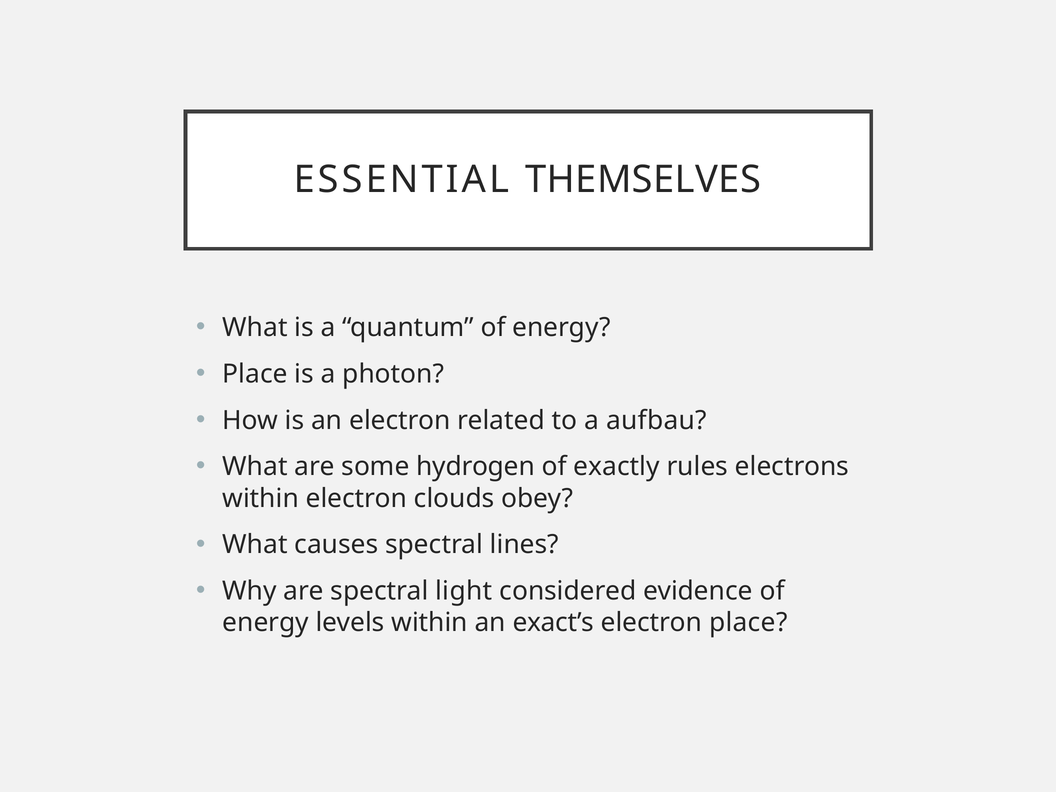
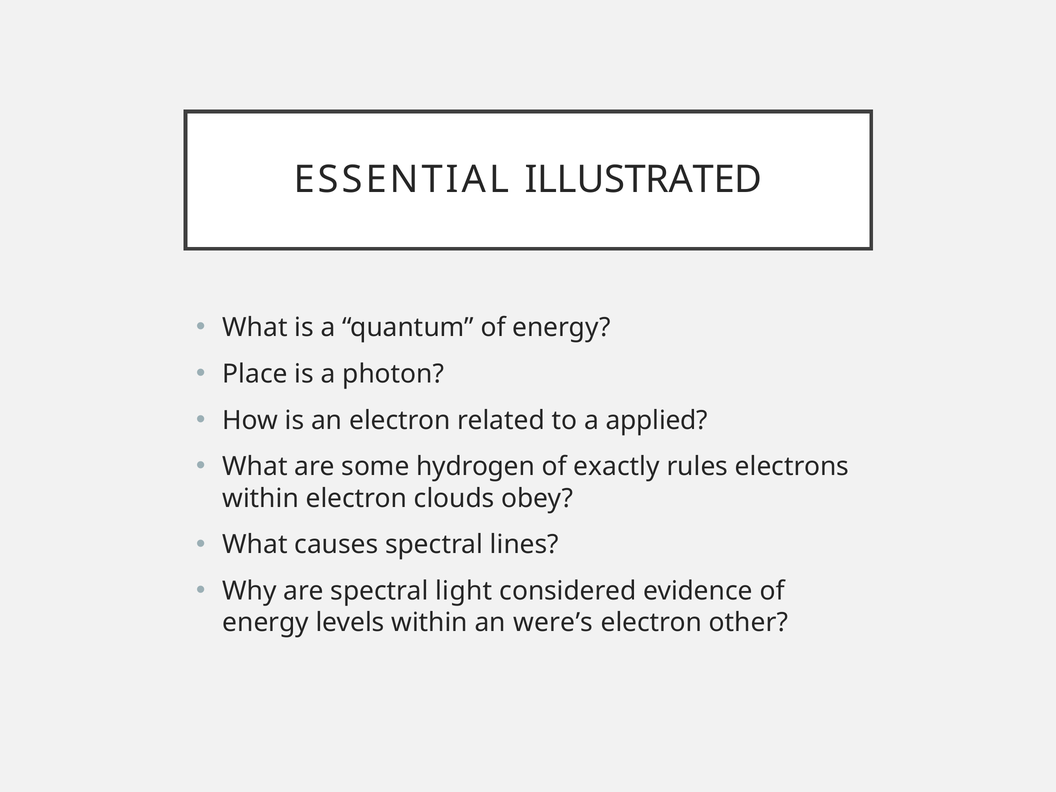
THEMSELVES: THEMSELVES -> ILLUSTRATED
aufbau: aufbau -> applied
exact’s: exact’s -> were’s
electron place: place -> other
